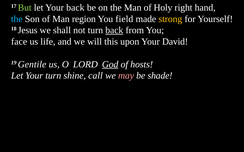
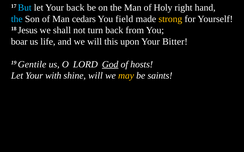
But colour: light green -> light blue
region: region -> cedars
back at (114, 30) underline: present -> none
face: face -> boar
David: David -> Bitter
Your turn: turn -> with
shine call: call -> will
may colour: pink -> yellow
shade: shade -> saints
